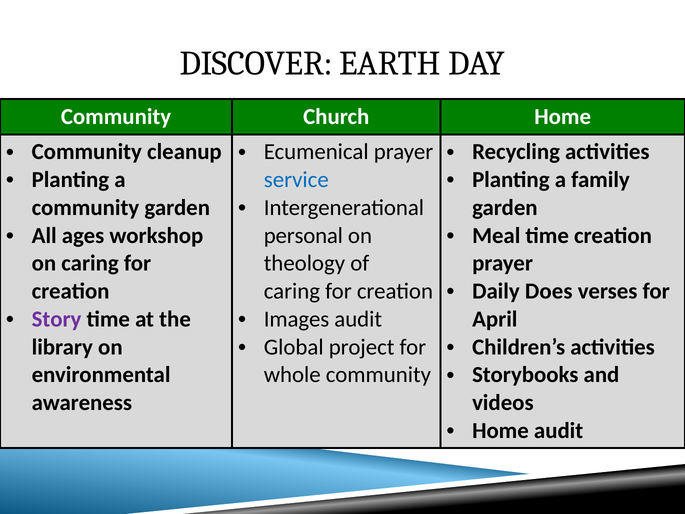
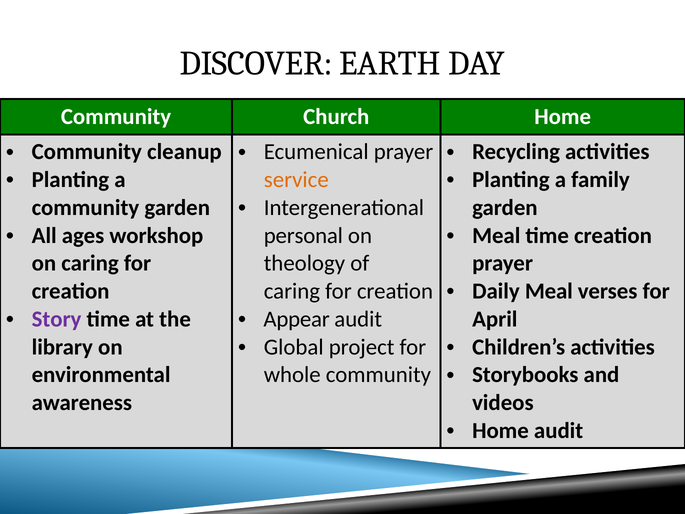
service colour: blue -> orange
Daily Does: Does -> Meal
Images: Images -> Appear
